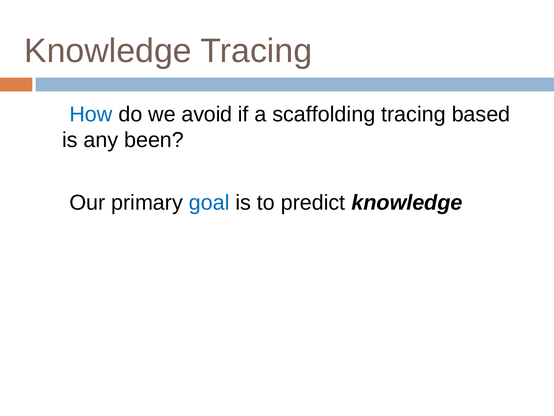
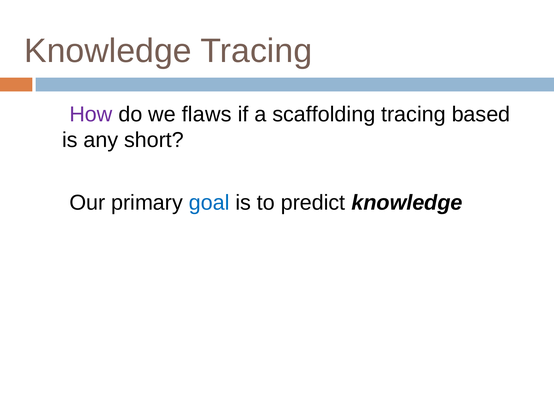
How colour: blue -> purple
avoid: avoid -> flaws
been: been -> short
